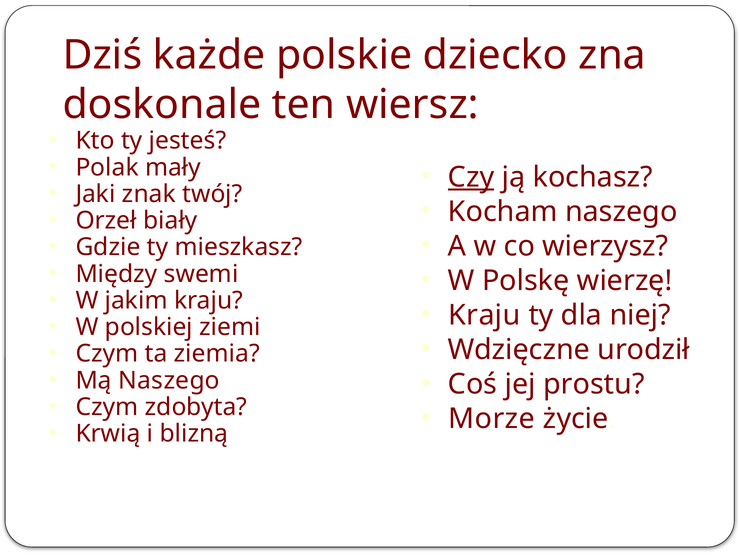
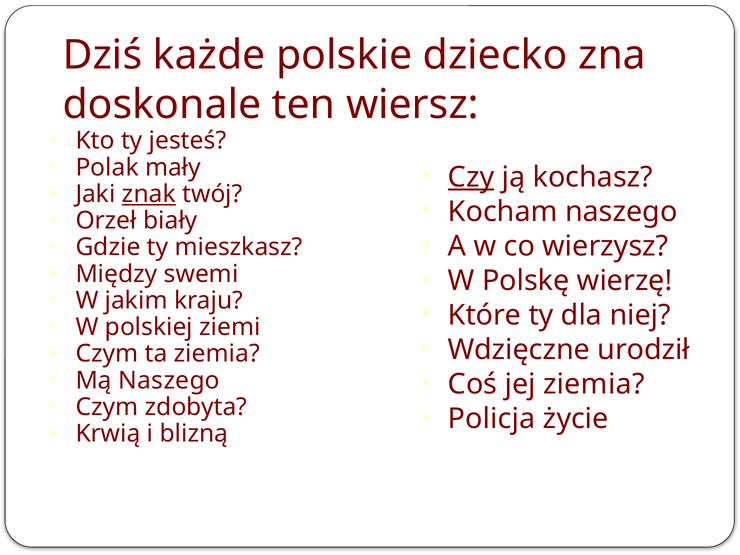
znak underline: none -> present
Kraju at (484, 315): Kraju -> Które
jej prostu: prostu -> ziemia
Morze: Morze -> Policja
